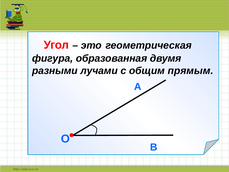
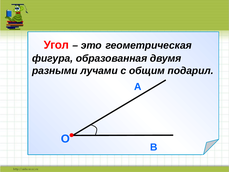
прямым: прямым -> подарил
